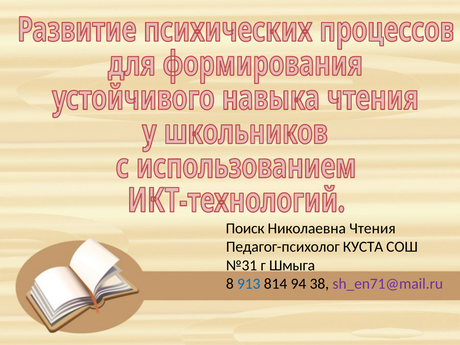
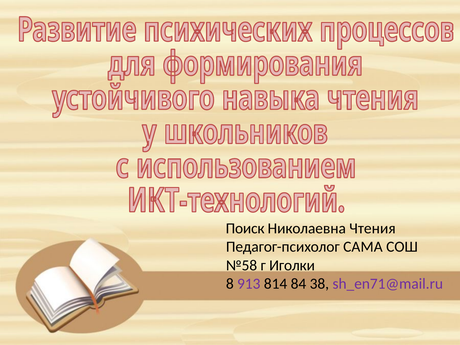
КУСТА: КУСТА -> САМА
№31: №31 -> №58
Шмыга: Шмыга -> Иголки
913 colour: blue -> purple
94: 94 -> 84
